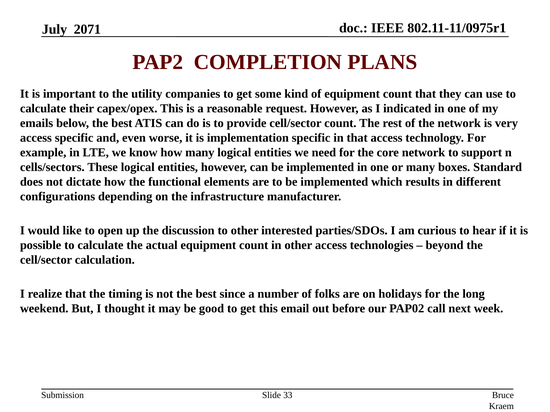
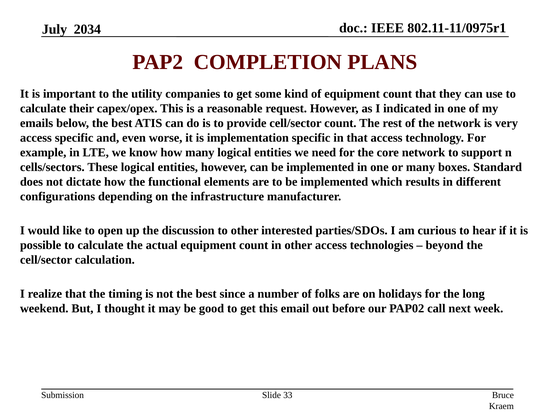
2071: 2071 -> 2034
